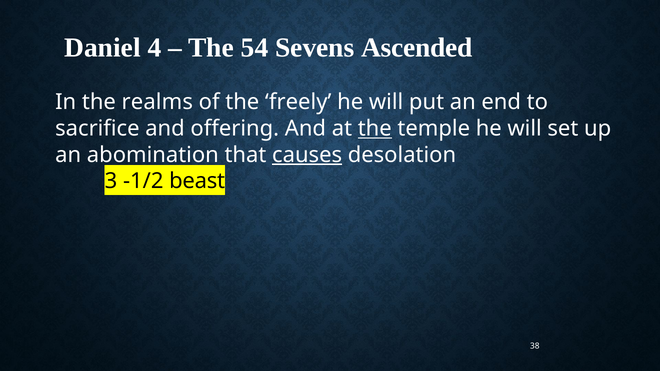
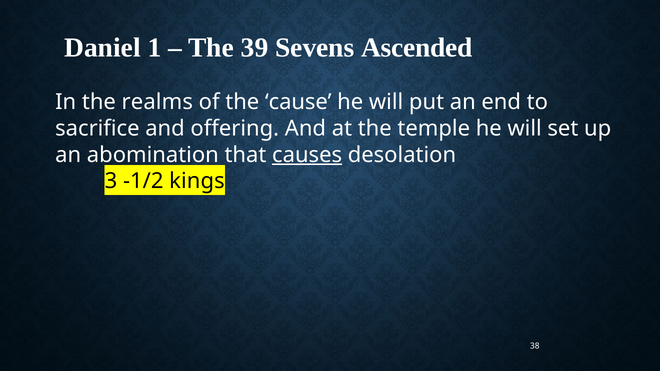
4: 4 -> 1
54: 54 -> 39
freely: freely -> cause
the at (375, 129) underline: present -> none
beast: beast -> kings
